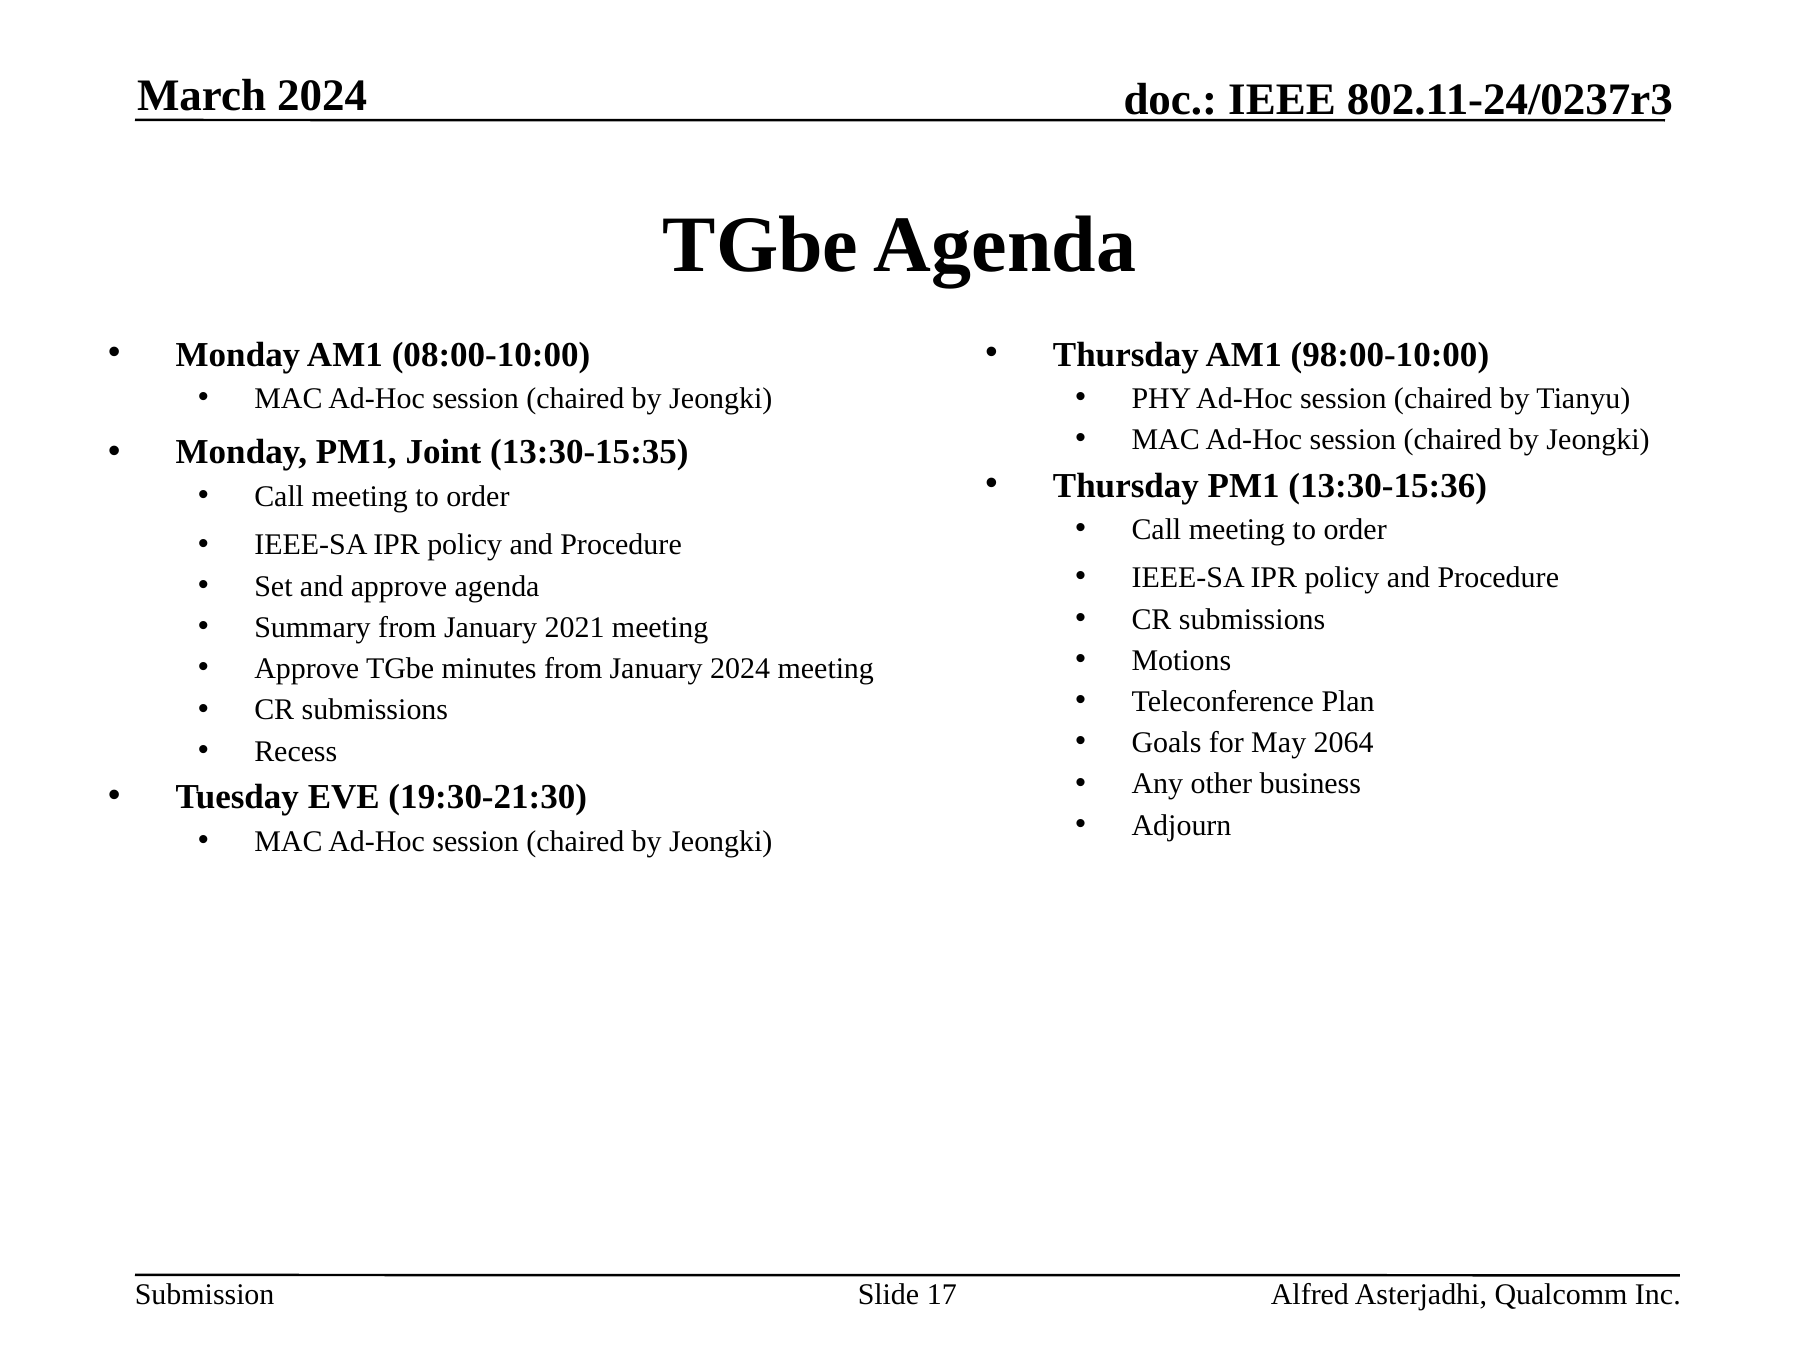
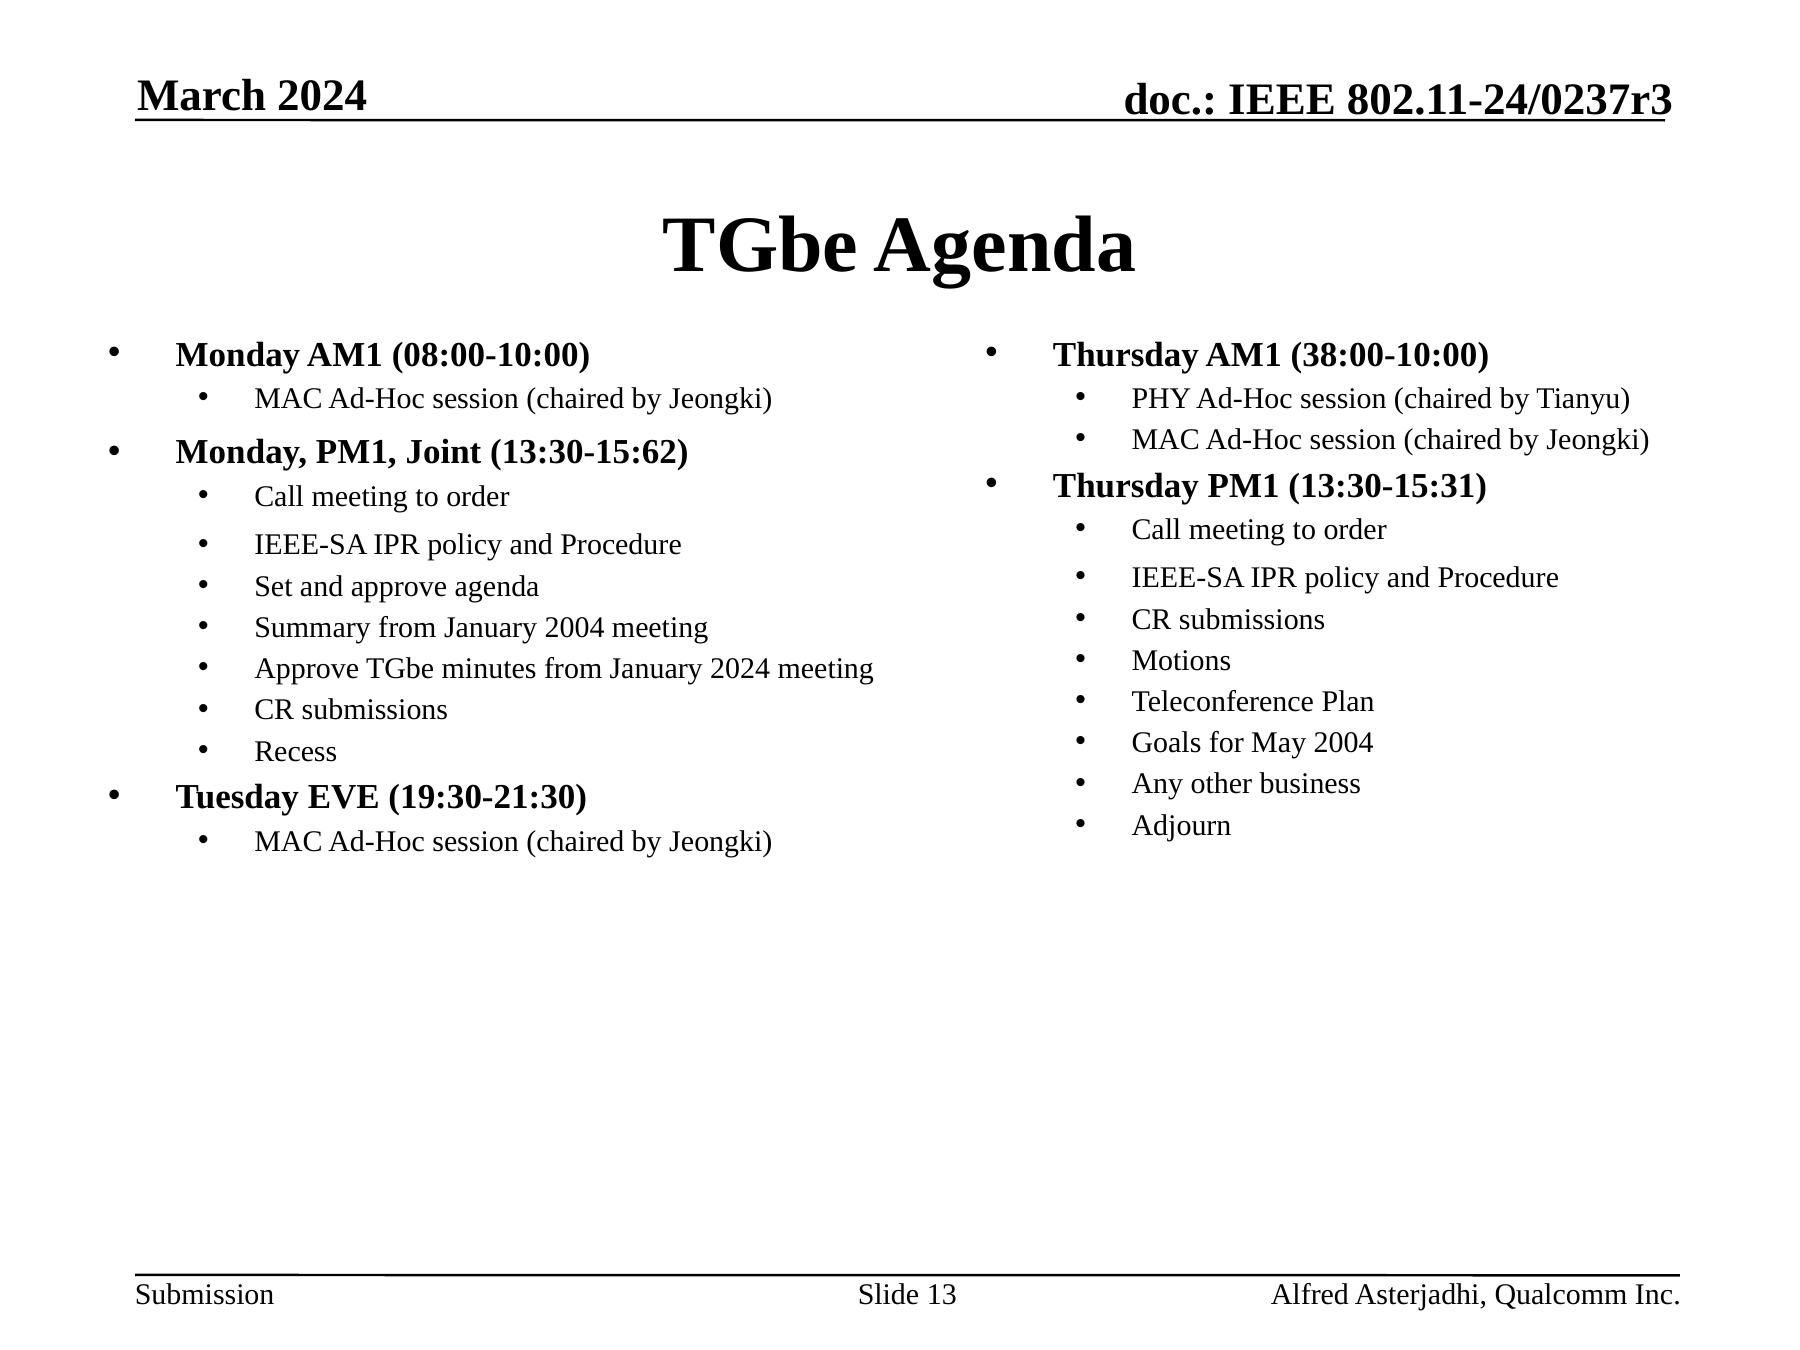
98:00-10:00: 98:00-10:00 -> 38:00-10:00
13:30-15:35: 13:30-15:35 -> 13:30-15:62
13:30-15:36: 13:30-15:36 -> 13:30-15:31
January 2021: 2021 -> 2004
May 2064: 2064 -> 2004
17: 17 -> 13
